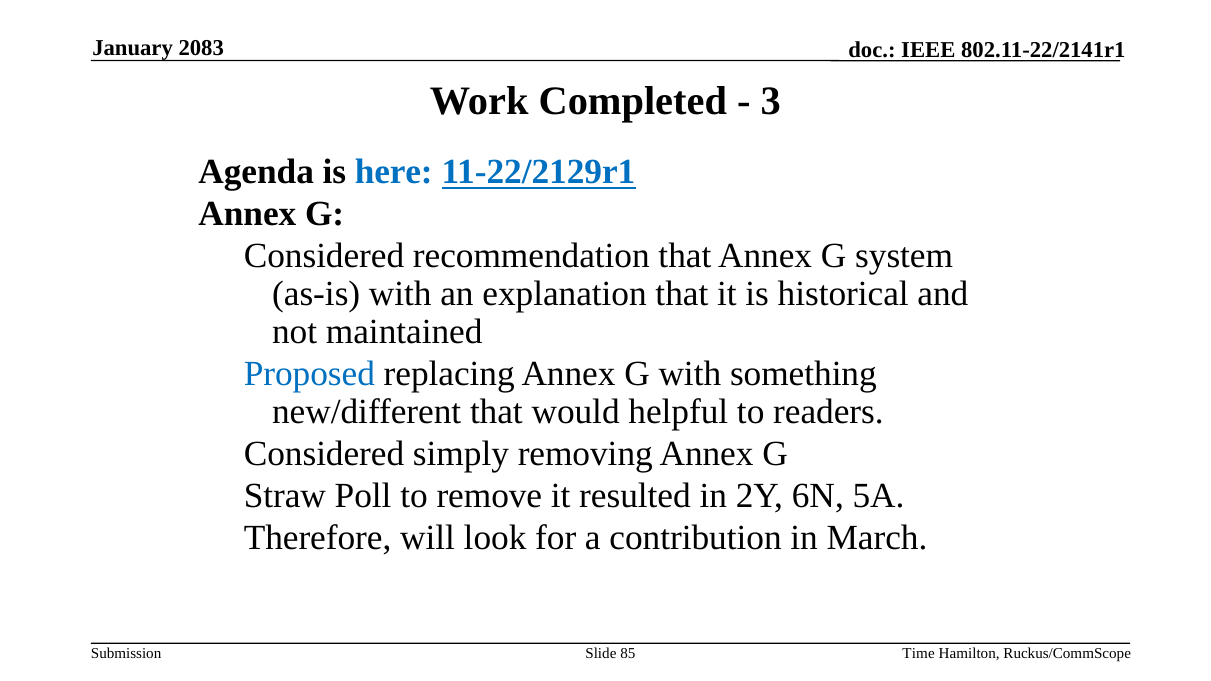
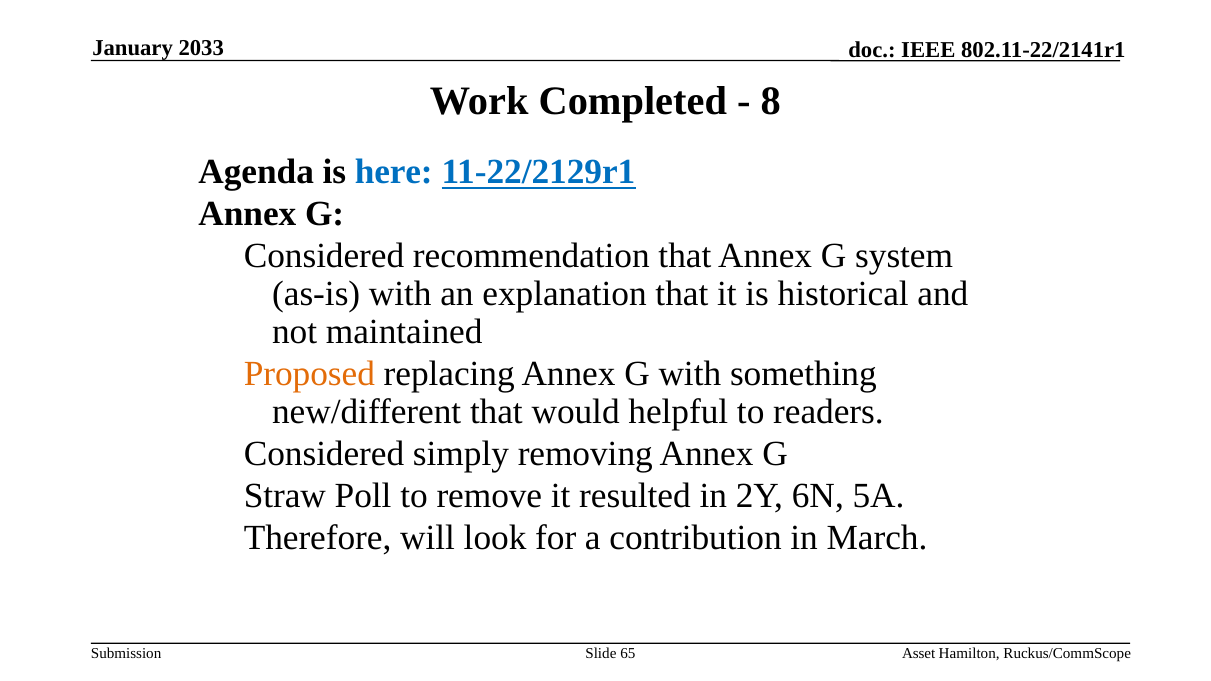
2083: 2083 -> 2033
3: 3 -> 8
Proposed colour: blue -> orange
85: 85 -> 65
Time: Time -> Asset
